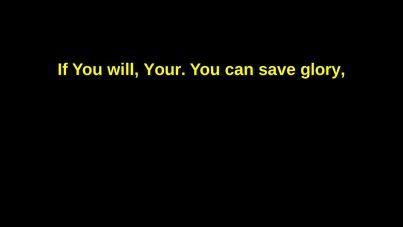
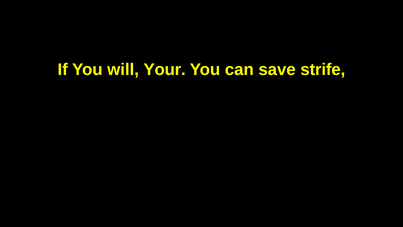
glory: glory -> strife
